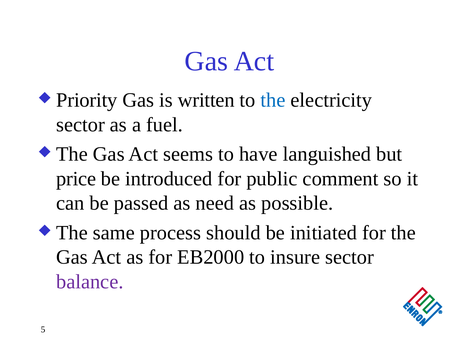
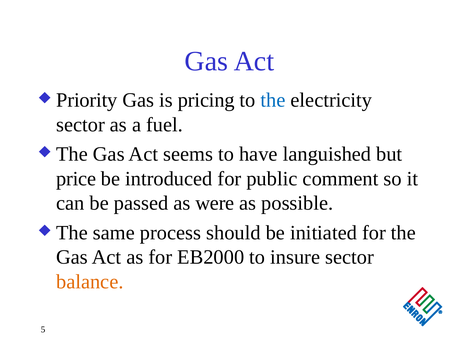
written: written -> pricing
need: need -> were
balance colour: purple -> orange
